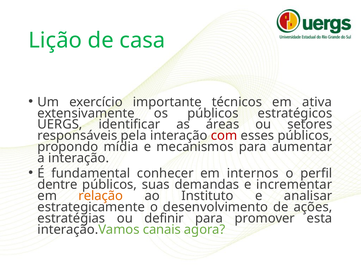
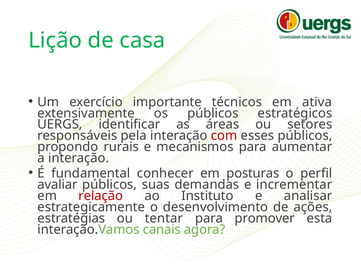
mídia: mídia -> rurais
internos: internos -> posturas
dentre: dentre -> avaliar
relação colour: orange -> red
definir: definir -> tentar
